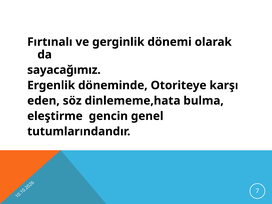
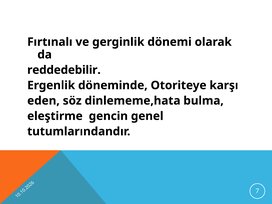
sayacağımız: sayacağımız -> reddedebilir
